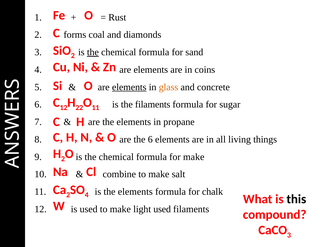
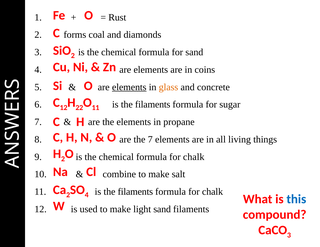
the at (93, 52) underline: present -> none
the 6: 6 -> 7
chemical formula for make: make -> chalk
this colour: black -> blue
elements at (135, 192): elements -> filaments
light used: used -> sand
